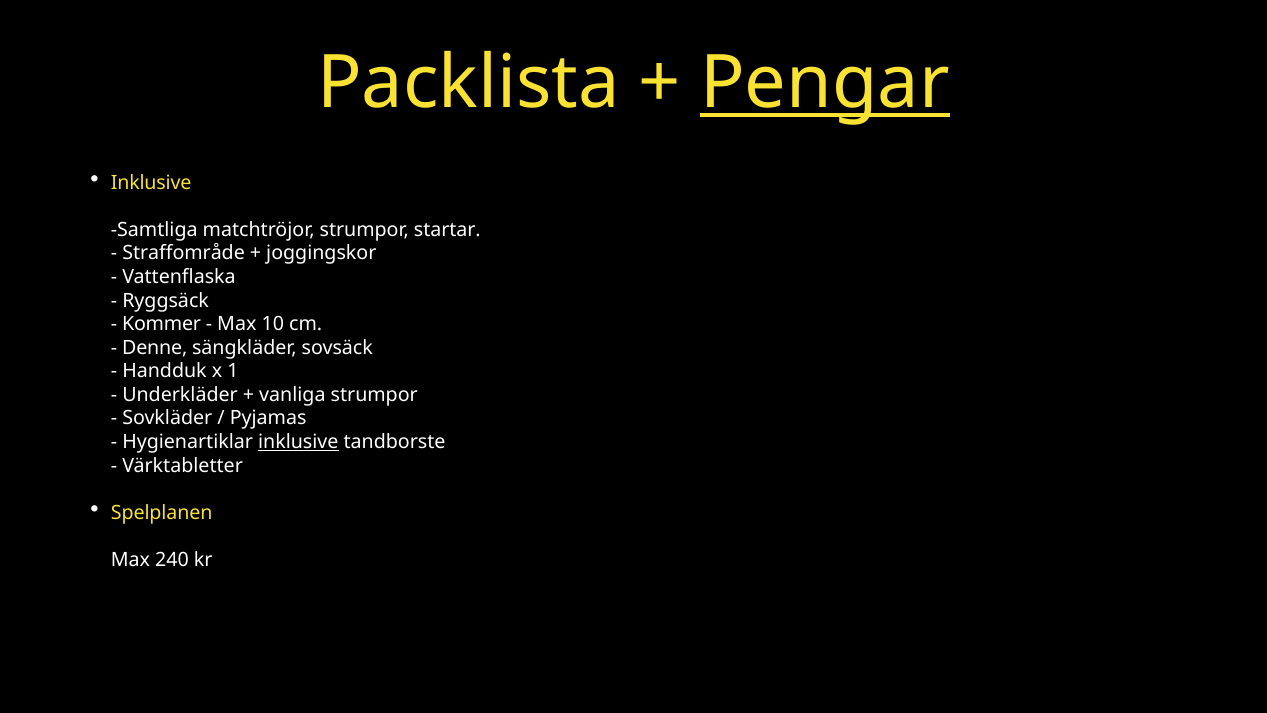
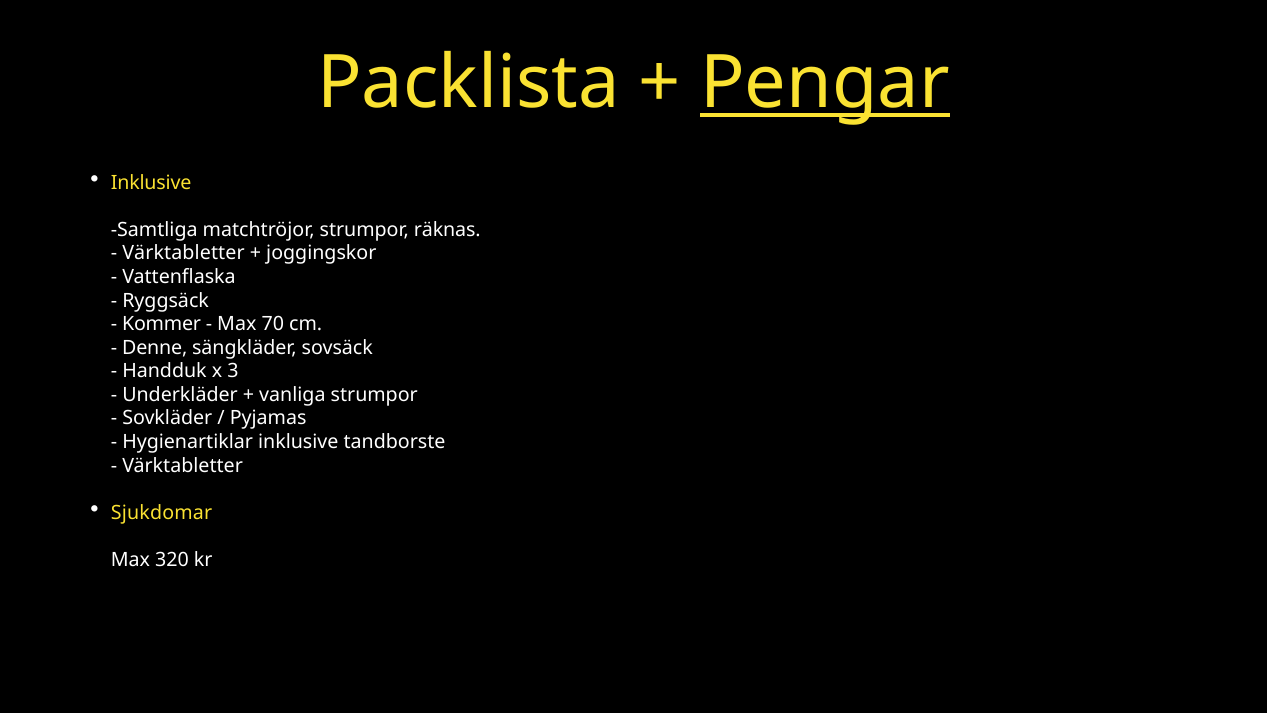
startar: startar -> räknas
Straffområde at (184, 253): Straffområde -> Värktabletter
10: 10 -> 70
1: 1 -> 3
inklusive at (298, 442) underline: present -> none
Spelplanen: Spelplanen -> Sjukdomar
240: 240 -> 320
